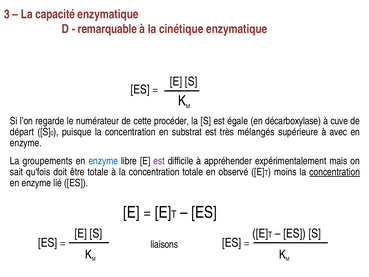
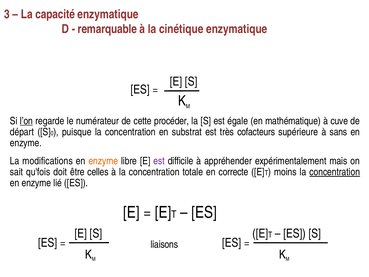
l’on underline: none -> present
décarboxylase: décarboxylase -> mathématique
mélangés: mélangés -> cofacteurs
avec: avec -> sans
groupements: groupements -> modifications
enzyme at (103, 161) colour: blue -> orange
être totale: totale -> celles
observé: observé -> correcte
